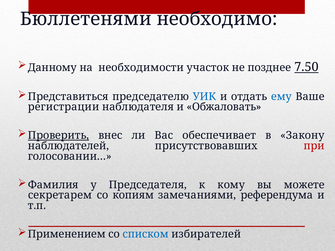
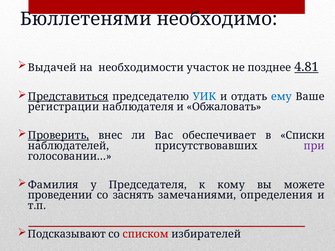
Данному: Данному -> Выдачей
7.50: 7.50 -> 4.81
Представиться underline: none -> present
Закону: Закону -> Списки
при colour: red -> purple
секретарем: секретарем -> проведении
копиям: копиям -> заснять
референдума: референдума -> определения
Применением: Применением -> Подсказывают
списком colour: blue -> red
